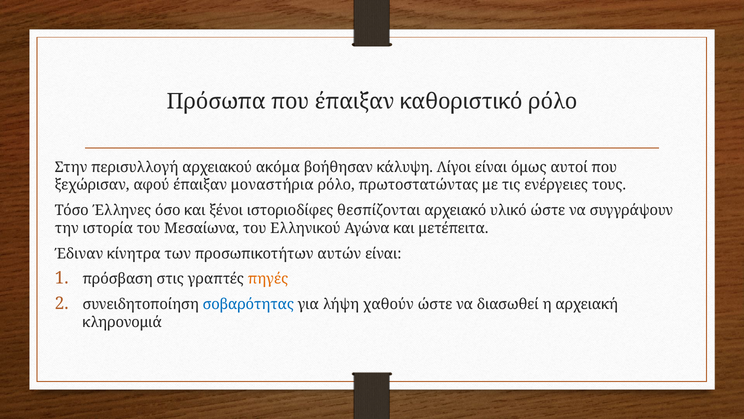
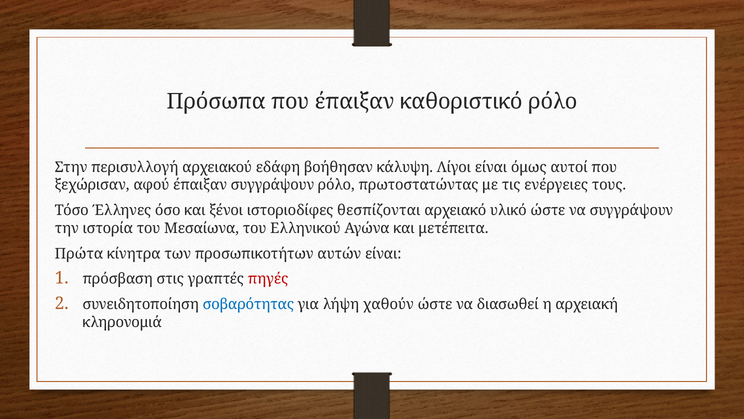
ακόμα: ακόμα -> εδάφη
έπαιξαν μοναστήρια: μοναστήρια -> συγγράψουν
Έδιναν: Έδιναν -> Πρώτα
πηγές colour: orange -> red
